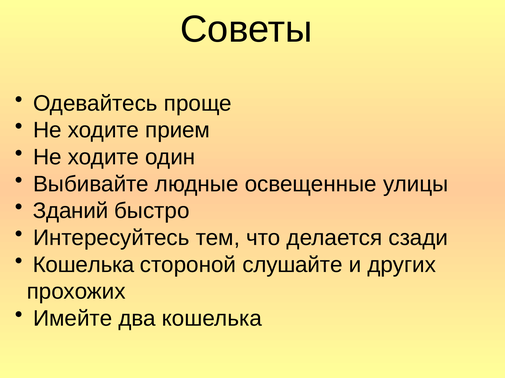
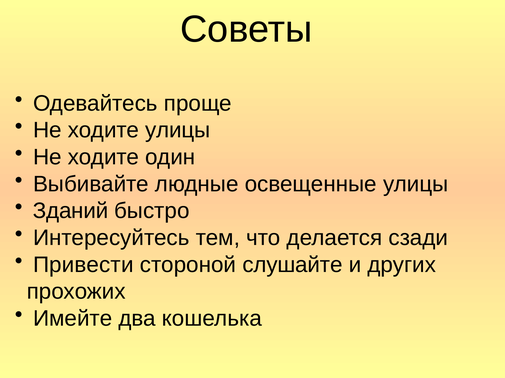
ходите прием: прием -> улицы
Кошелька at (84, 265): Кошелька -> Привести
